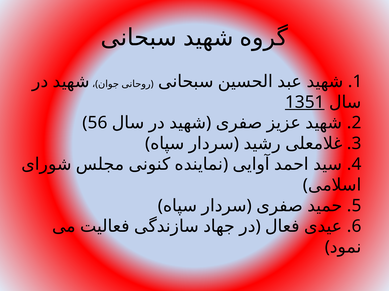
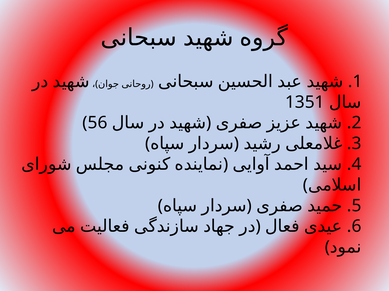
1351 underline: present -> none
